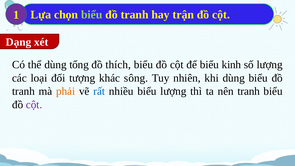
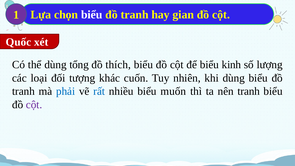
biểu at (92, 15) colour: light green -> white
trận: trận -> gian
Dạng: Dạng -> Quốc
sông: sông -> cuốn
phải colour: orange -> blue
biểu lượng: lượng -> muốn
